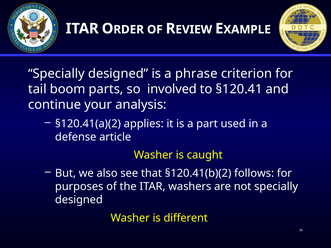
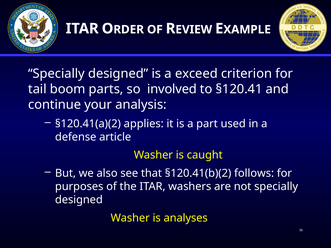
phrase: phrase -> exceed
different: different -> analyses
